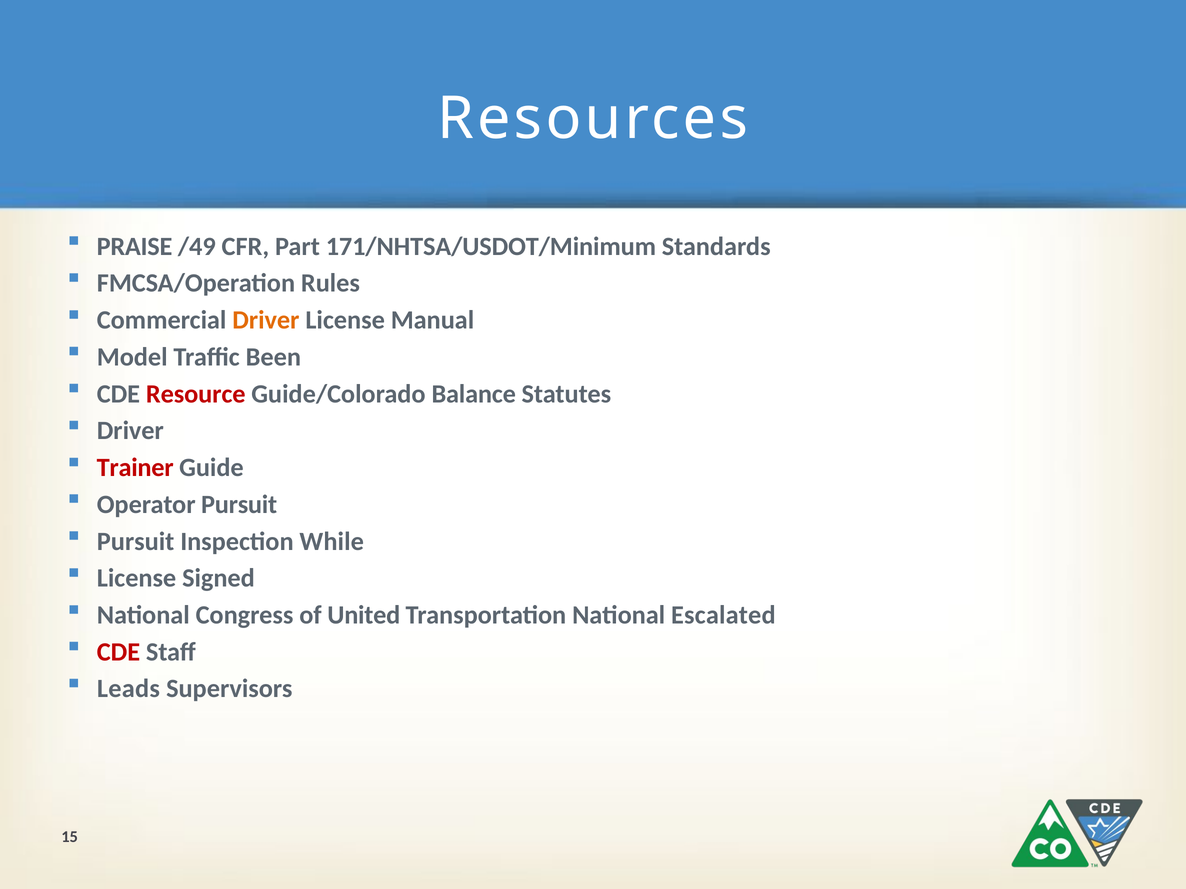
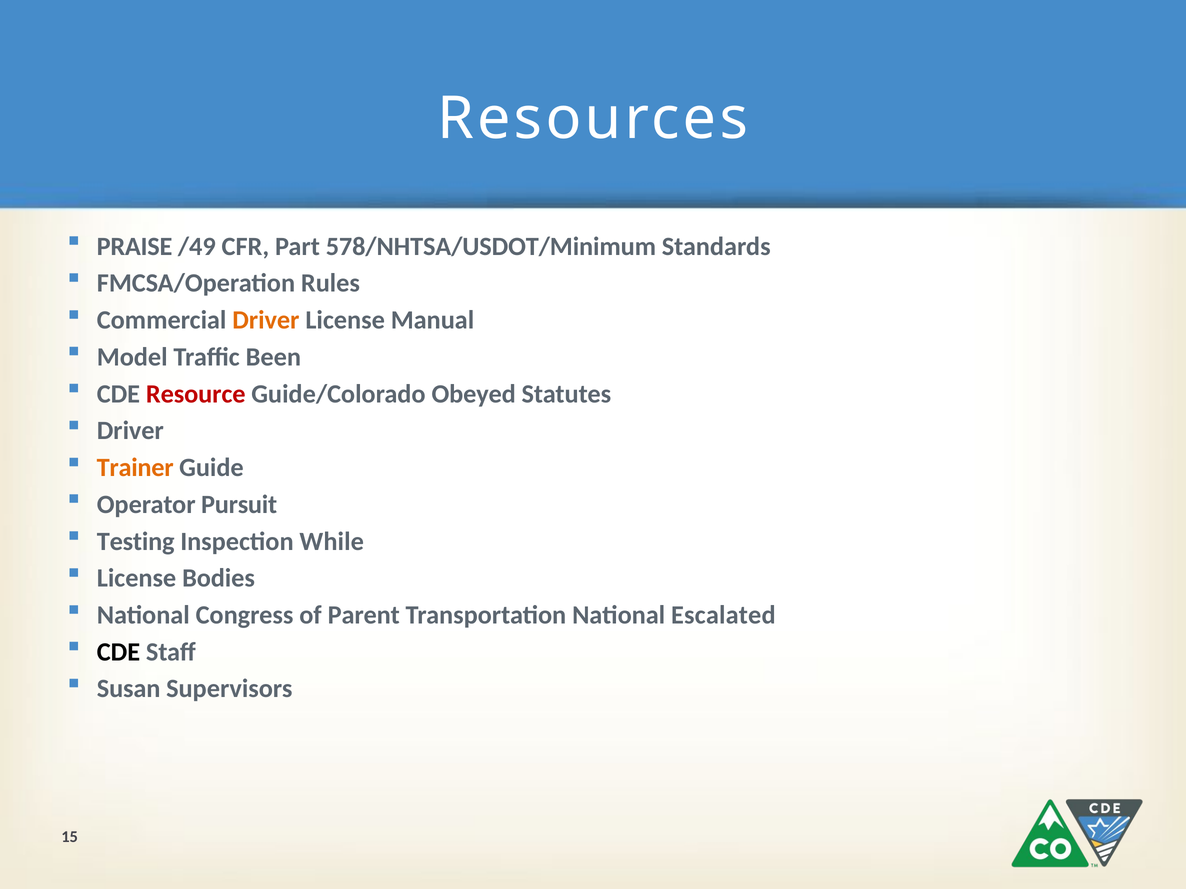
171/NHTSA/USDOT/Minimum: 171/NHTSA/USDOT/Minimum -> 578/NHTSA/USDOT/Minimum
Balance: Balance -> Obeyed
Trainer colour: red -> orange
Pursuit at (136, 542): Pursuit -> Testing
Signed: Signed -> Bodies
United: United -> Parent
CDE at (118, 652) colour: red -> black
Leads: Leads -> Susan
